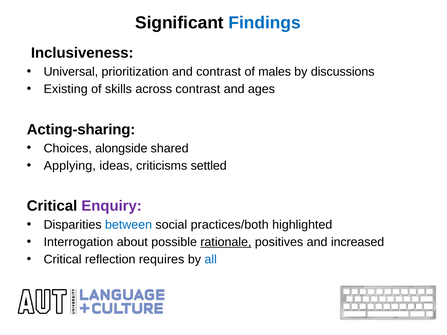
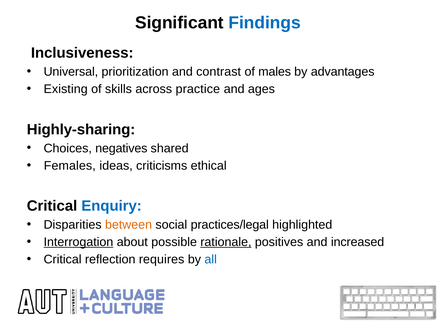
discussions: discussions -> advantages
across contrast: contrast -> practice
Acting-sharing: Acting-sharing -> Highly-sharing
alongside: alongside -> negatives
Applying: Applying -> Females
settled: settled -> ethical
Enquiry colour: purple -> blue
between colour: blue -> orange
practices/both: practices/both -> practices/legal
Interrogation underline: none -> present
